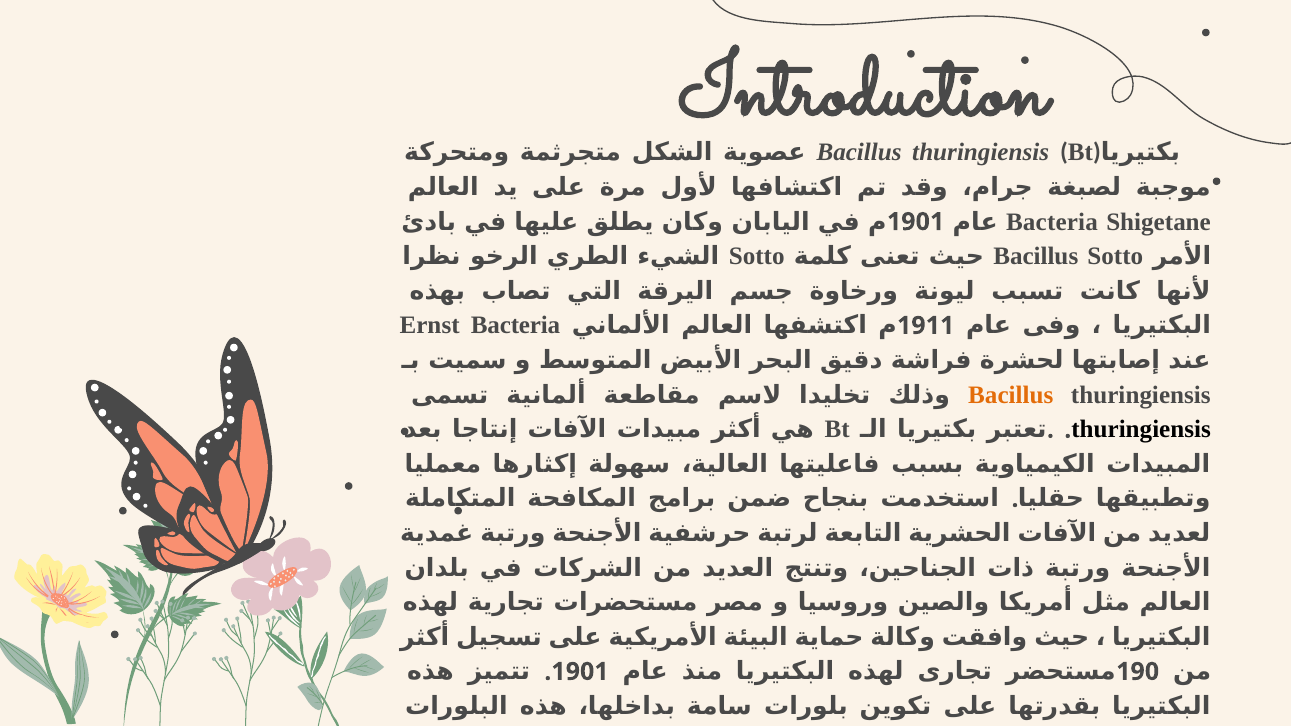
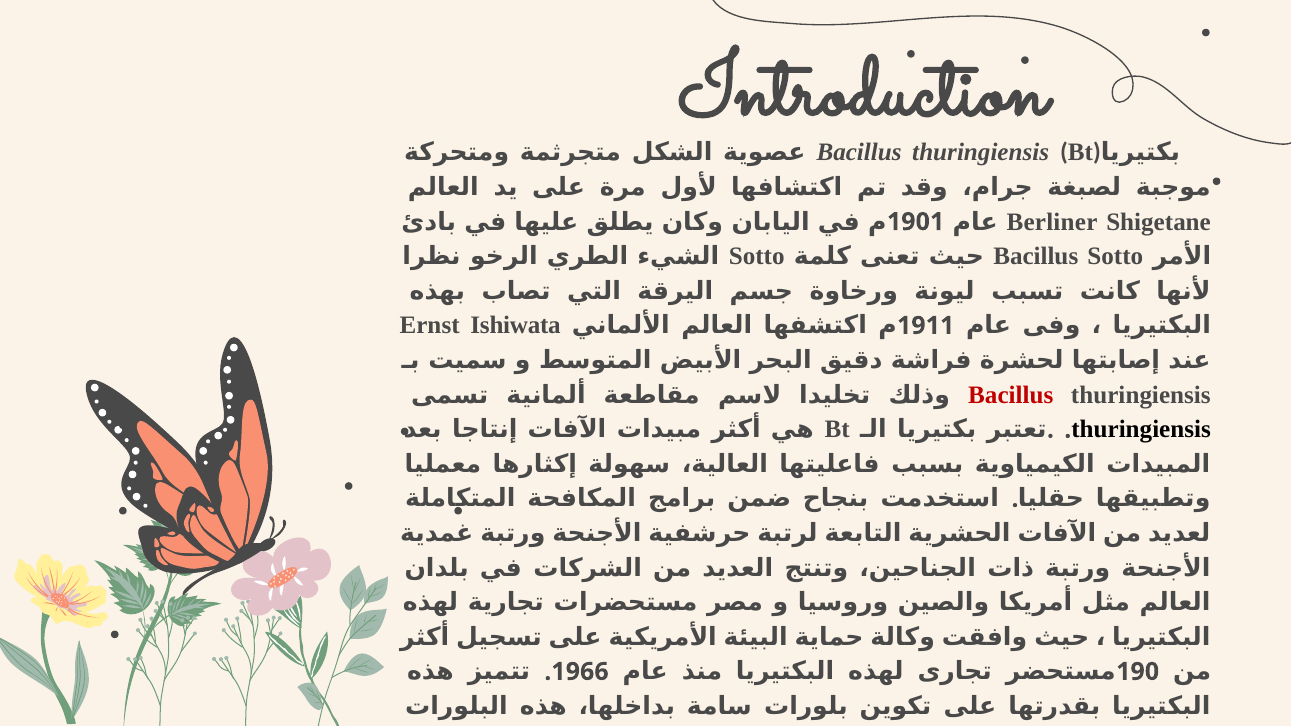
Bacteria at (1052, 222): Bacteria -> Berliner
Ernst Bacteria: Bacteria -> Ishiwata
Bacillus at (1011, 395) colour: orange -> red
1901 at (580, 672): 1901 -> 1966
